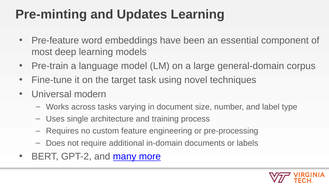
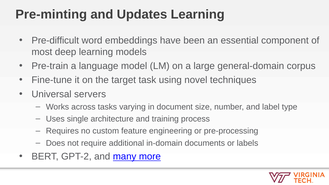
Pre-feature: Pre-feature -> Pre-difficult
modern: modern -> servers
